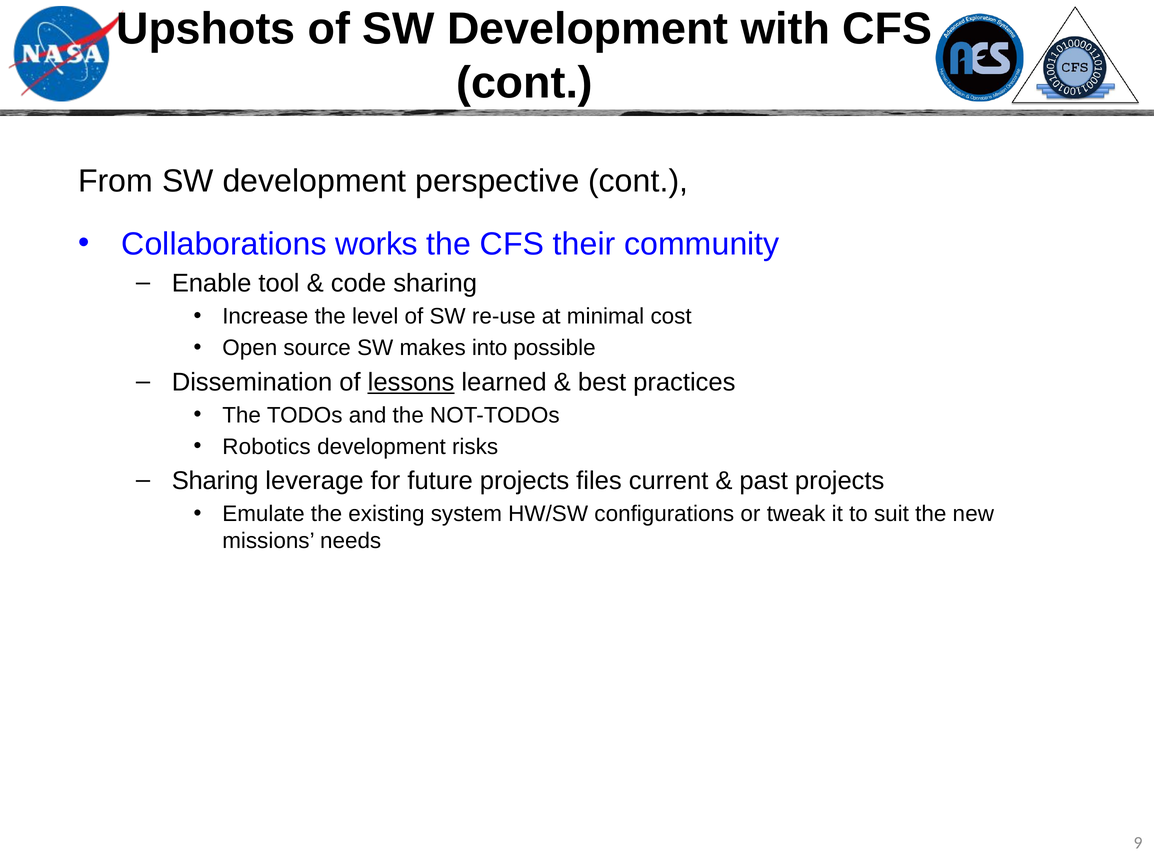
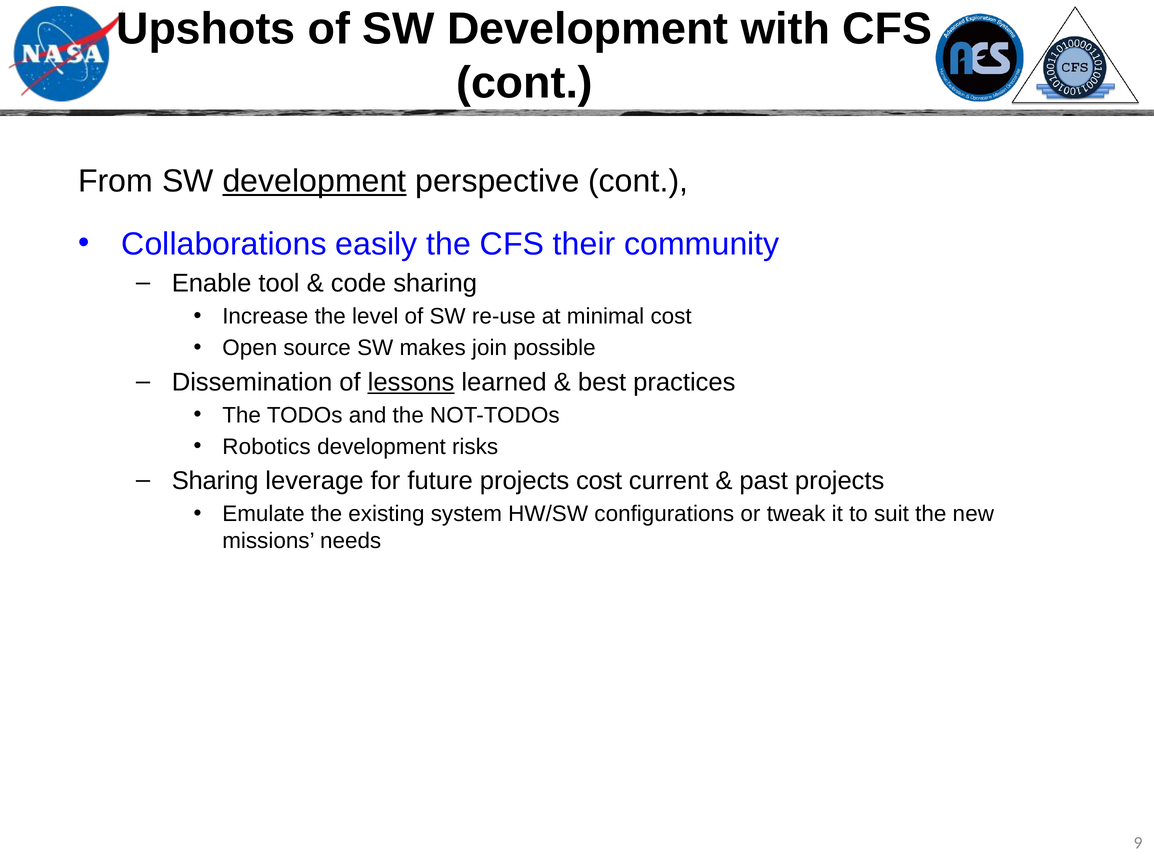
development at (314, 181) underline: none -> present
works: works -> easily
into: into -> join
projects files: files -> cost
